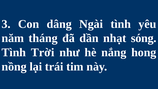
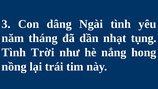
sóng: sóng -> tụng
